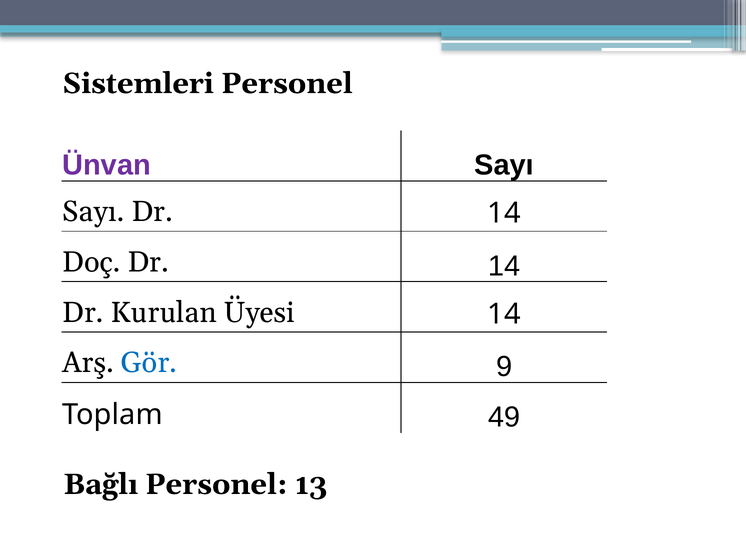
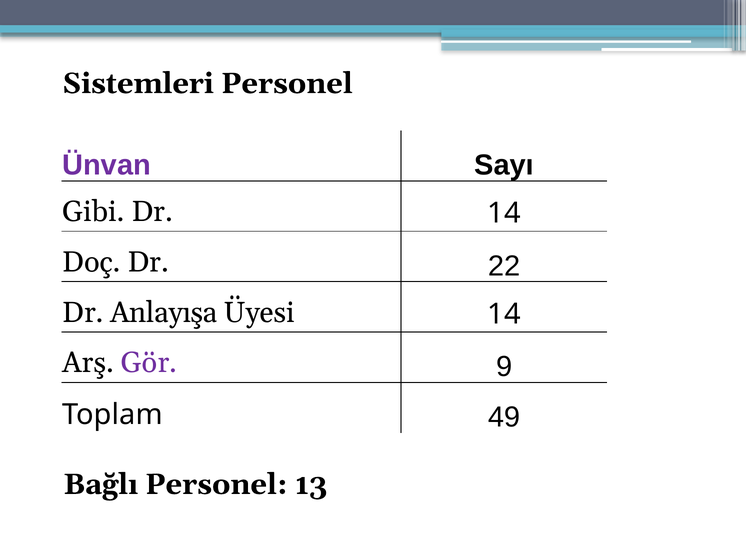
Sayı at (93, 212): Sayı -> Gibi
Doç Dr 14: 14 -> 22
Kurulan: Kurulan -> Anlayışa
Gör colour: blue -> purple
